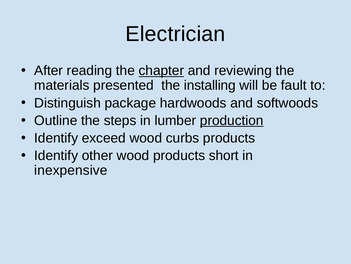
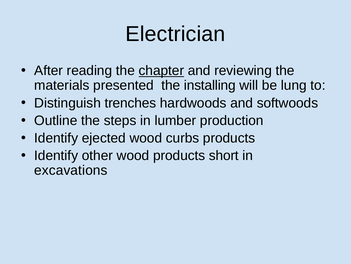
fault: fault -> lung
package: package -> trenches
production underline: present -> none
exceed: exceed -> ejected
inexpensive: inexpensive -> excavations
